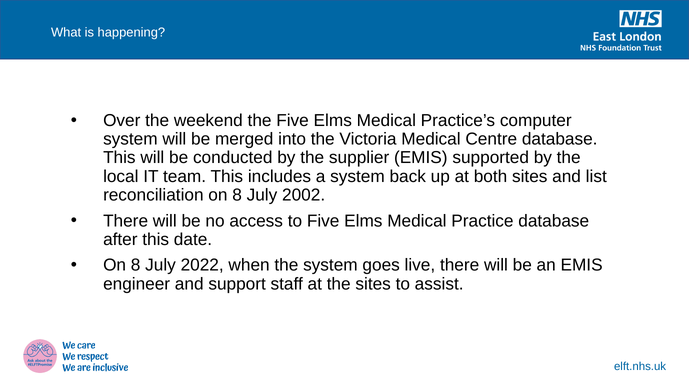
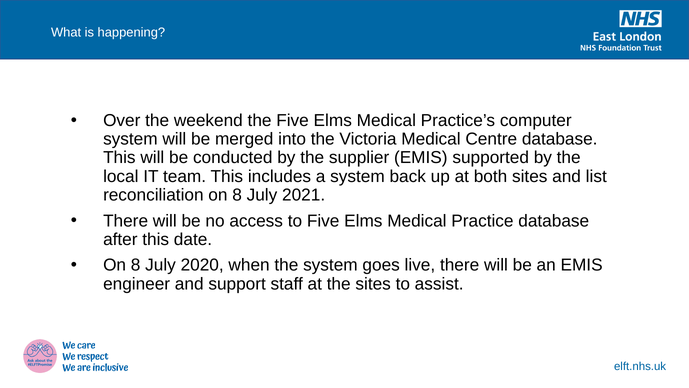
2002: 2002 -> 2021
2022: 2022 -> 2020
